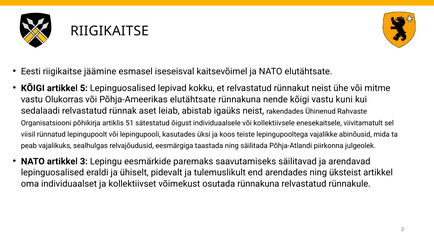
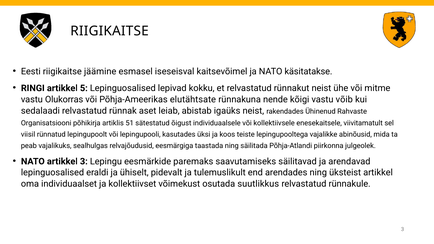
NATO elutähtsate: elutähtsate -> käsitatakse
KÕIGI at (33, 88): KÕIGI -> RINGI
kuni: kuni -> võib
osutada rünnakuna: rünnakuna -> suutlikkus
